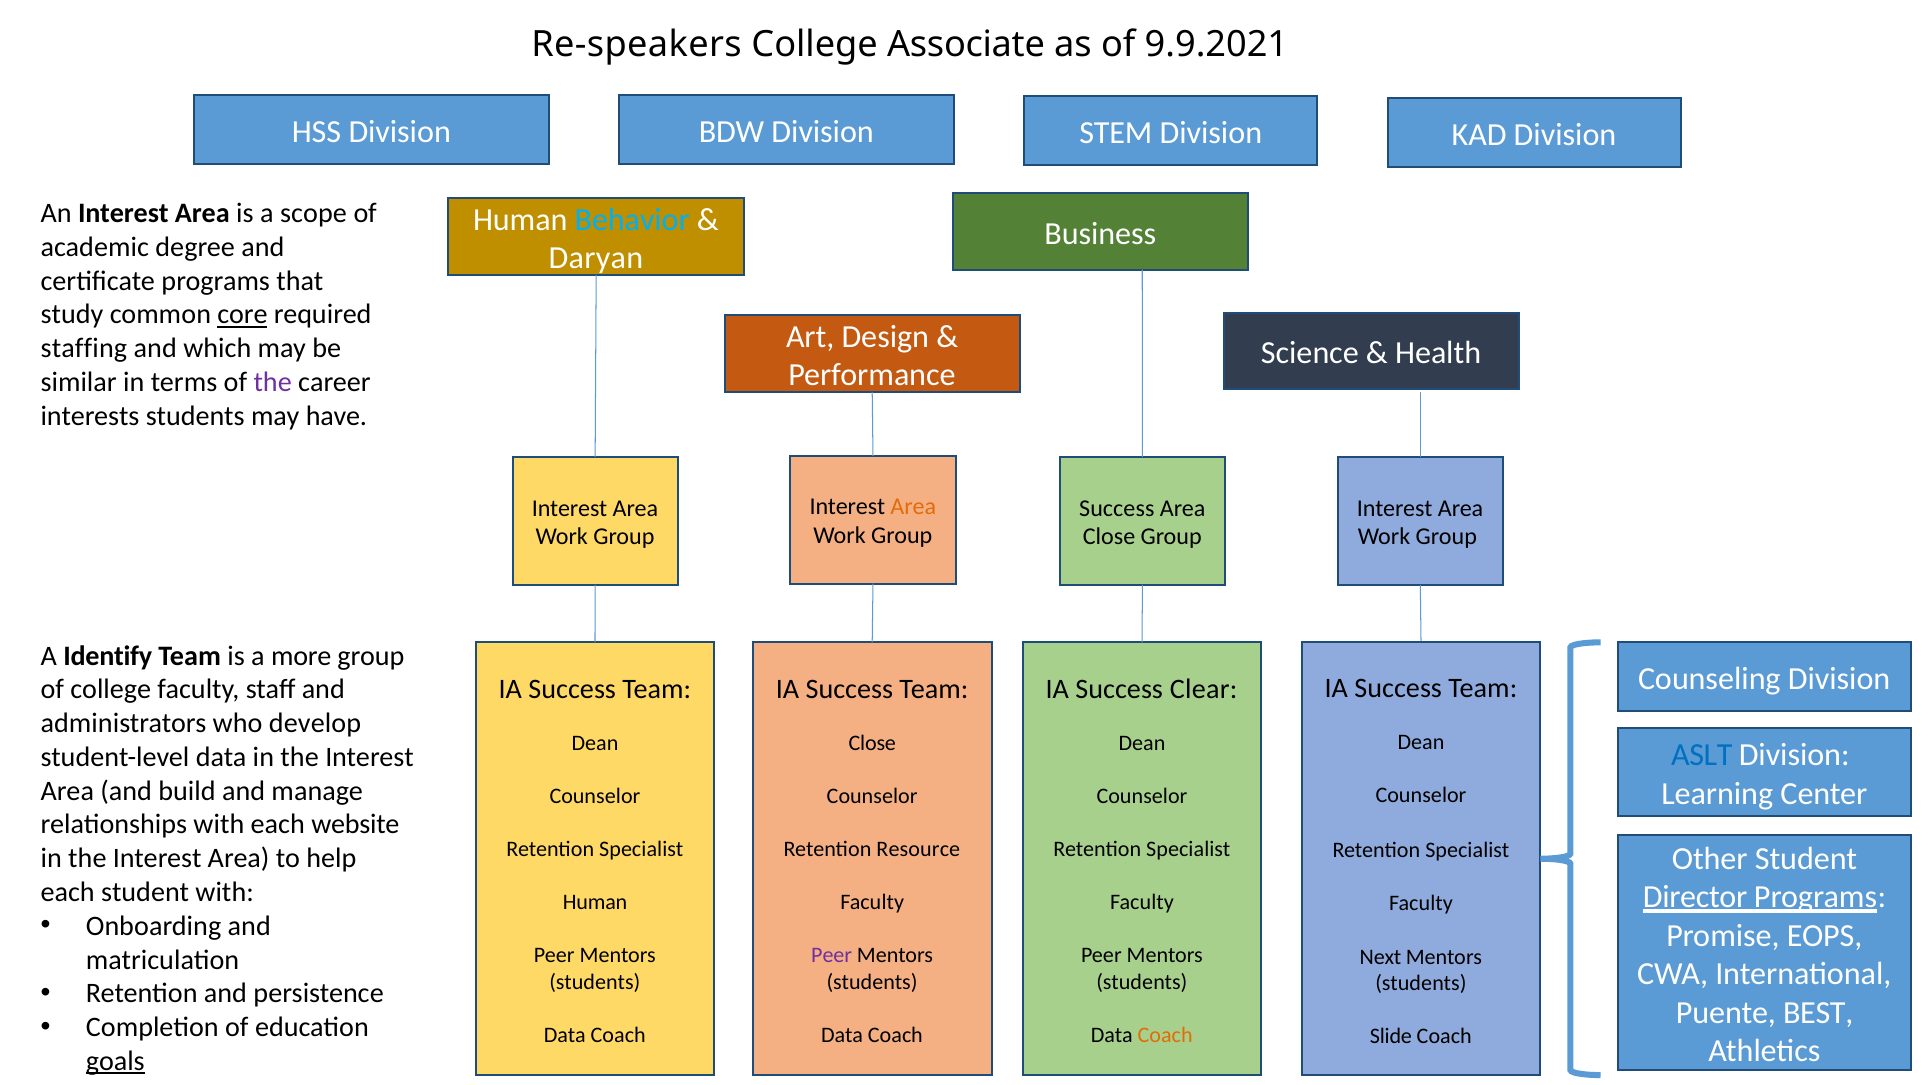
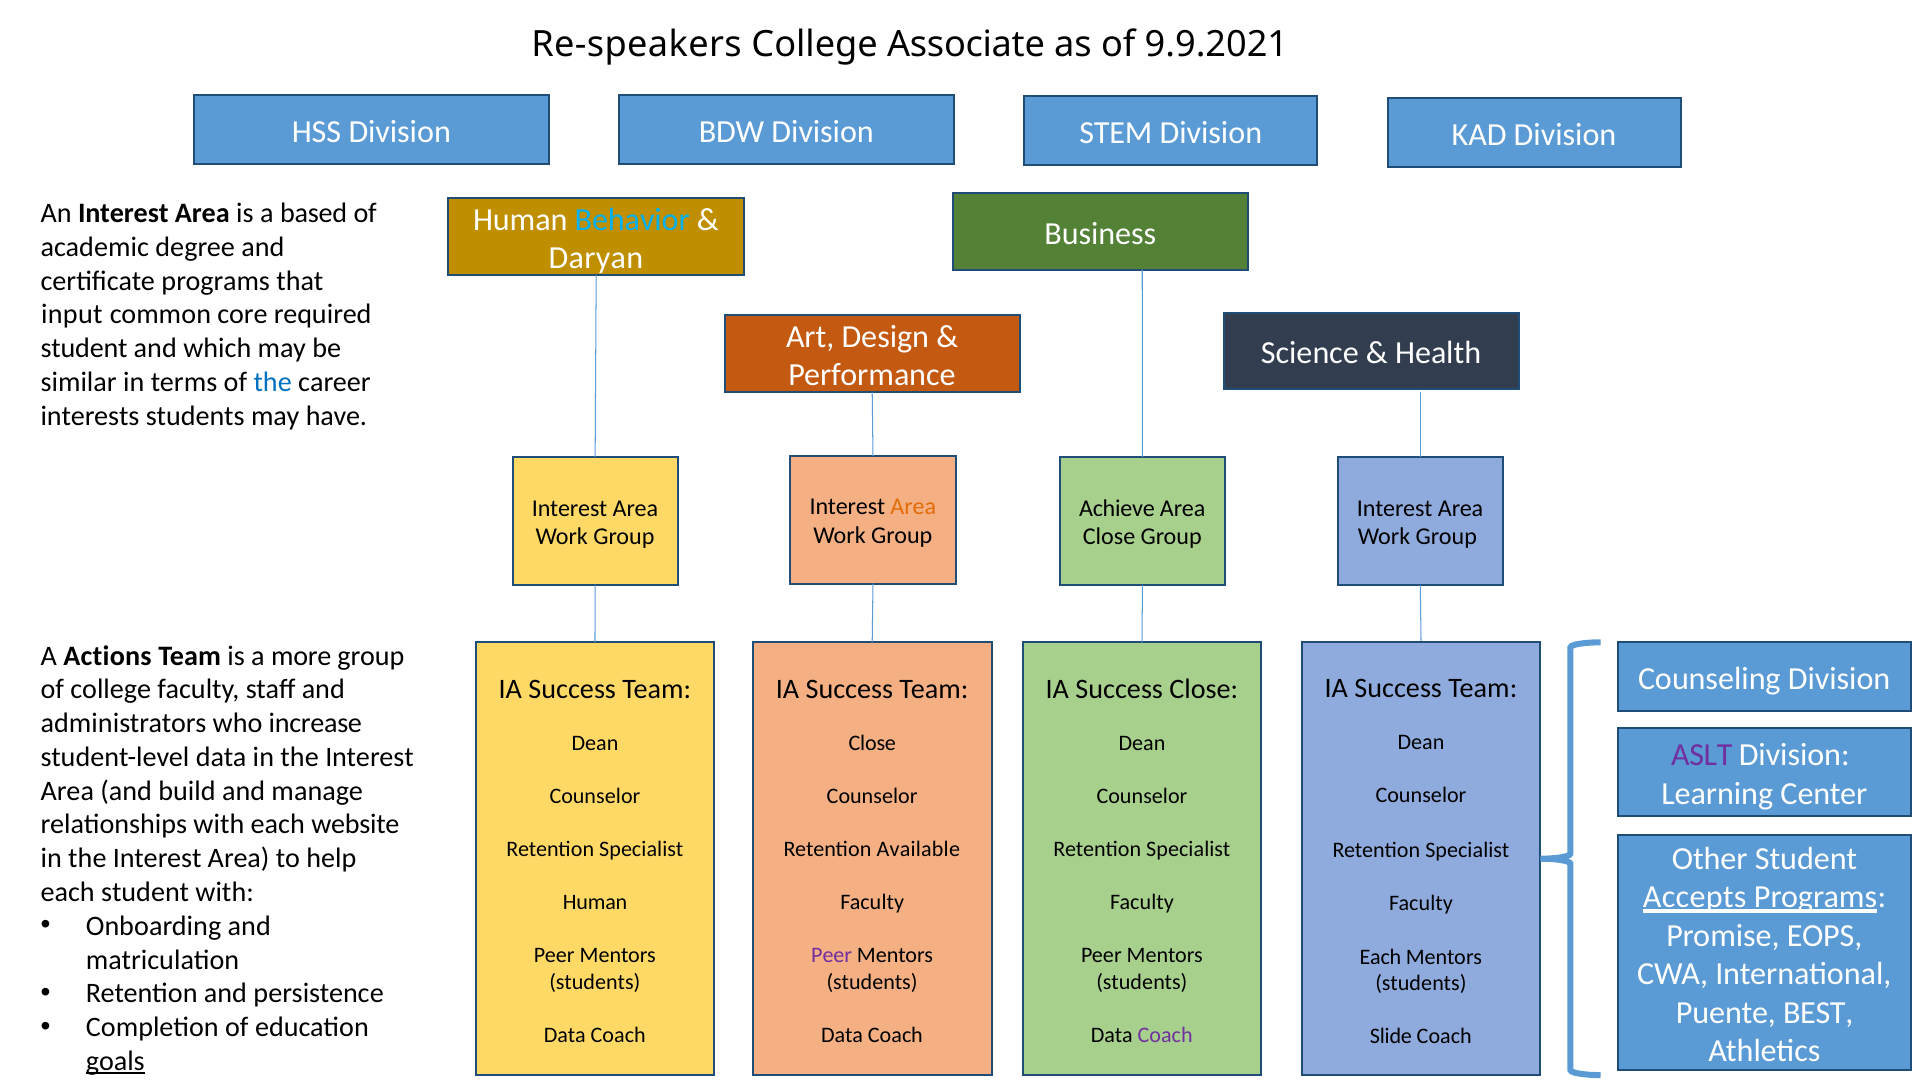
scope: scope -> based
study: study -> input
core underline: present -> none
staffing at (84, 348): staffing -> student
the at (273, 382) colour: purple -> blue
Success at (1117, 508): Success -> Achieve
Identify: Identify -> Actions
Success Clear: Clear -> Close
develop: develop -> increase
ASLT colour: blue -> purple
Resource: Resource -> Available
Director: Director -> Accepts
Next at (1380, 957): Next -> Each
Coach at (1165, 1035) colour: orange -> purple
